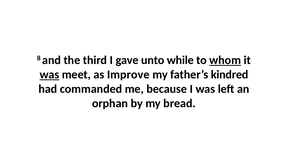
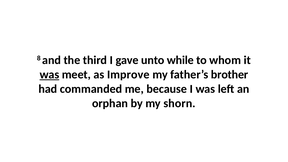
whom underline: present -> none
kindred: kindred -> brother
bread: bread -> shorn
